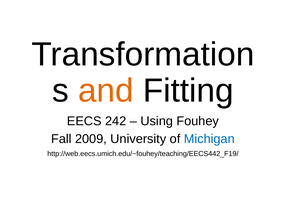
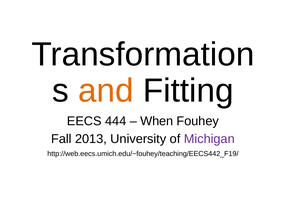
242: 242 -> 444
Using: Using -> When
2009: 2009 -> 2013
Michigan colour: blue -> purple
